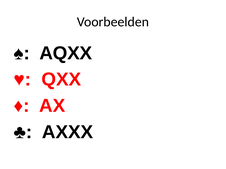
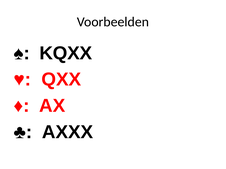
AQXX: AQXX -> KQXX
